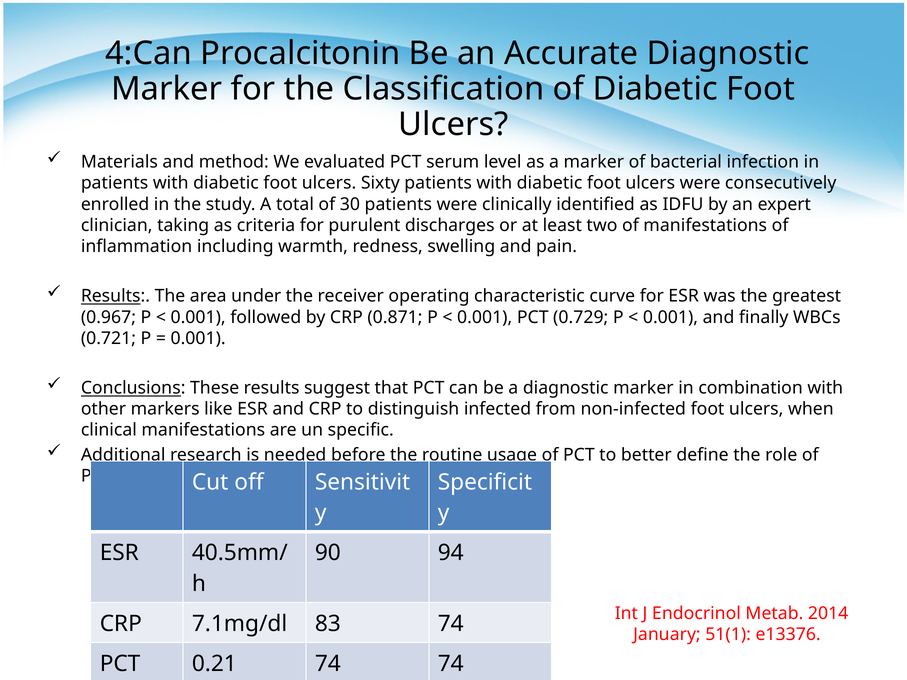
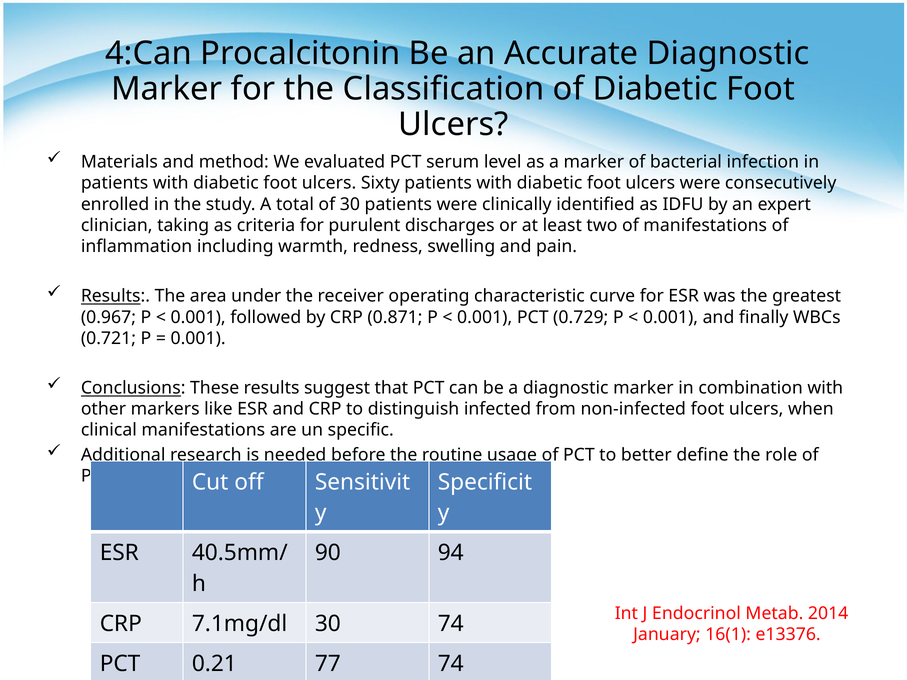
7.1mg/dl 83: 83 -> 30
51(1: 51(1 -> 16(1
0.21 74: 74 -> 77
